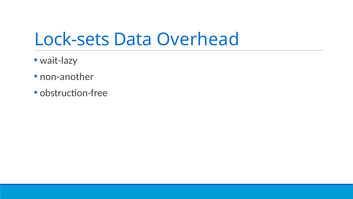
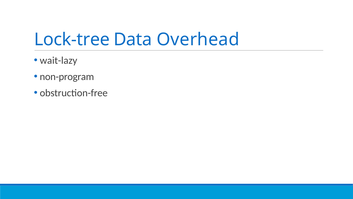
Lock-sets: Lock-sets -> Lock-tree
non-another: non-another -> non-program
